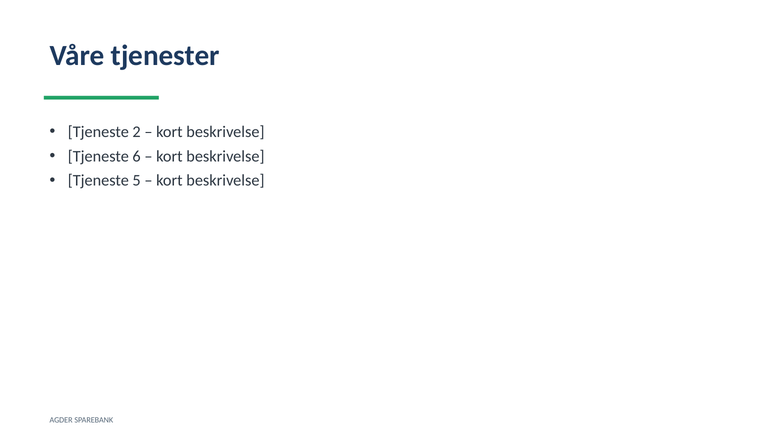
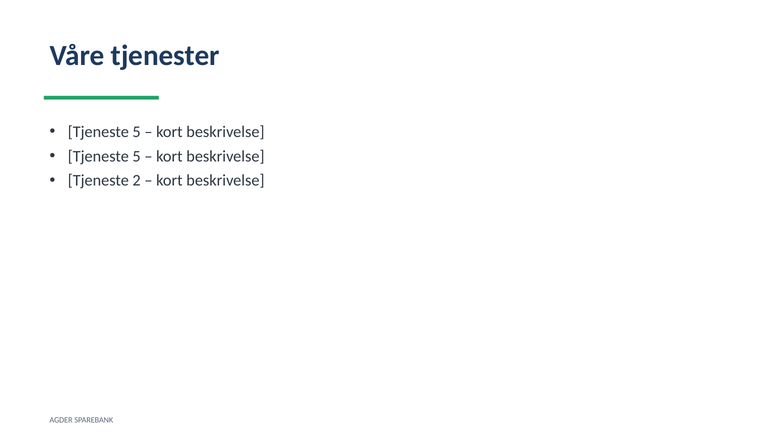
2 at (137, 132): 2 -> 5
6 at (137, 156): 6 -> 5
5: 5 -> 2
